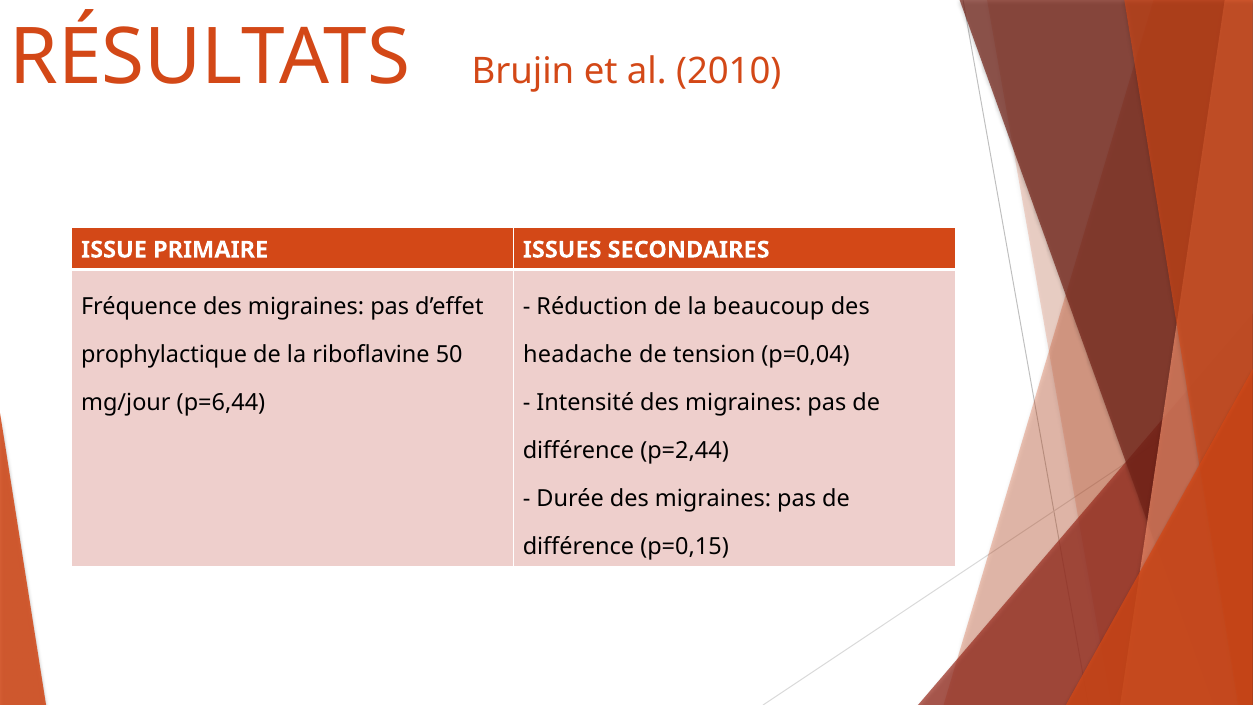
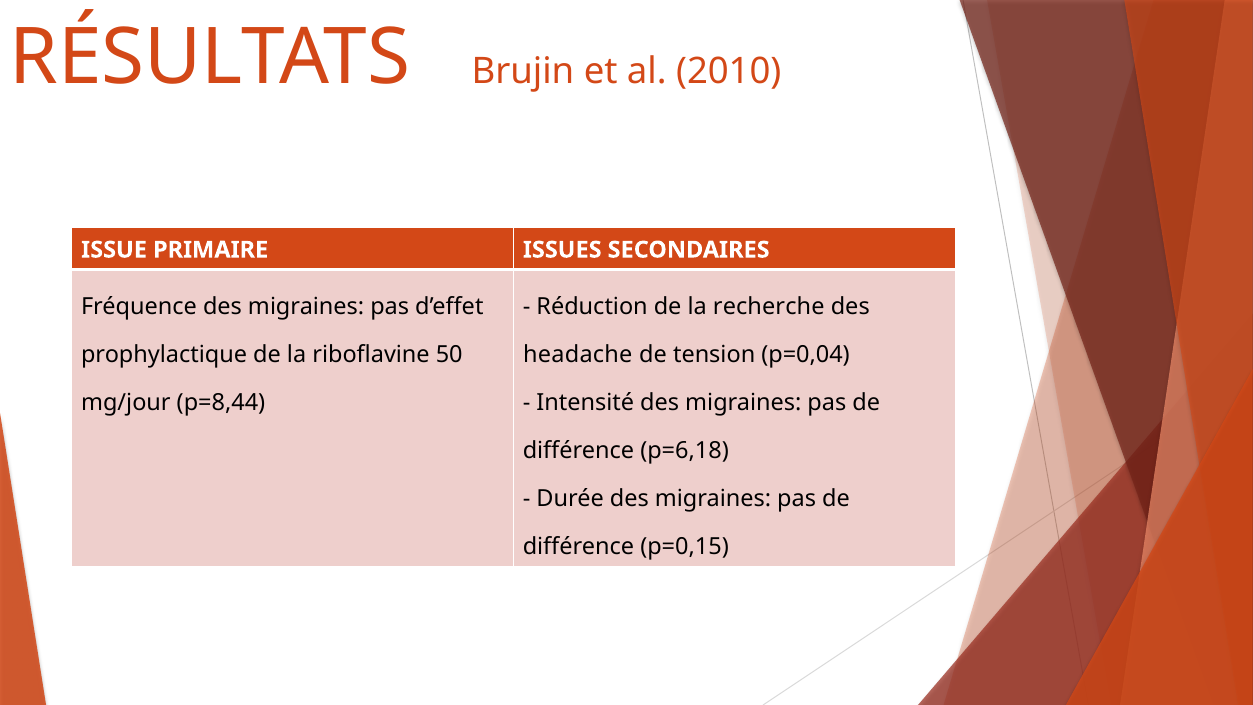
beaucoup: beaucoup -> recherche
p=6,44: p=6,44 -> p=8,44
p=2,44: p=2,44 -> p=6,18
